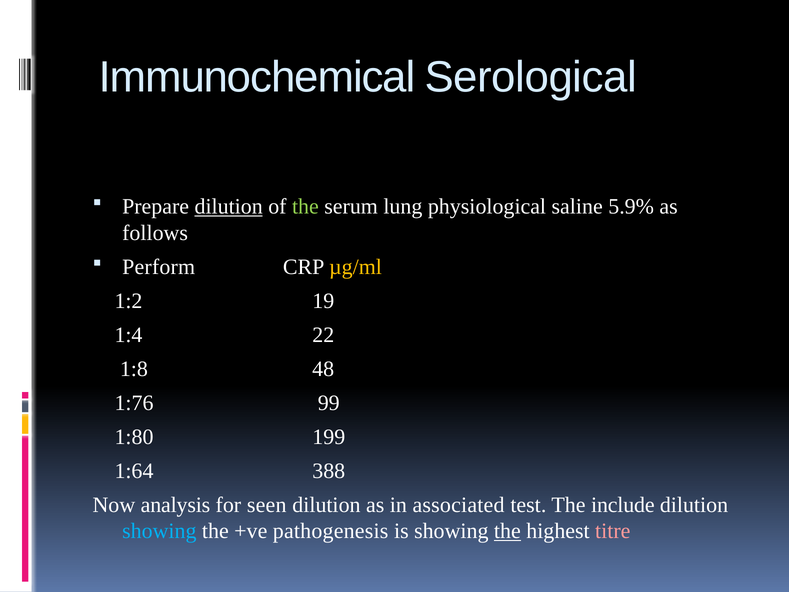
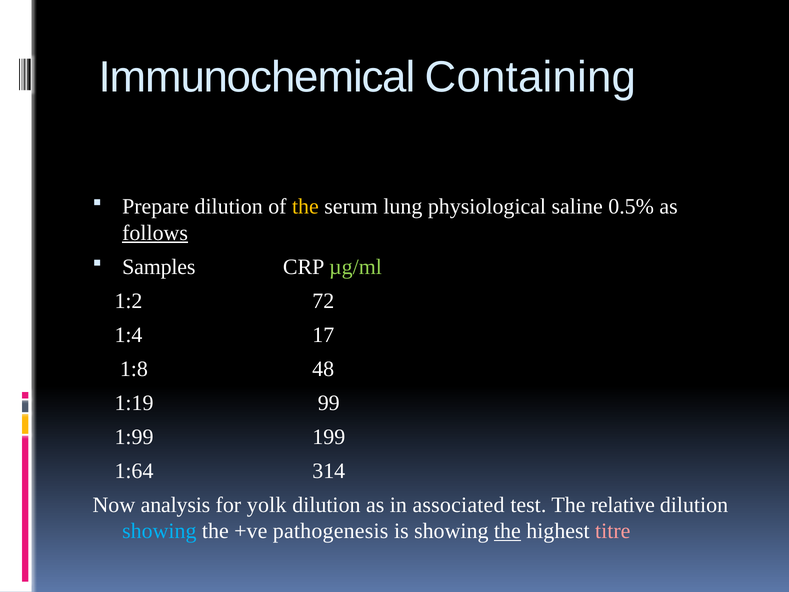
Serological: Serological -> Containing
dilution at (229, 206) underline: present -> none
the at (305, 206) colour: light green -> yellow
5.9%: 5.9% -> 0.5%
follows underline: none -> present
Perform: Perform -> Samples
µg/ml colour: yellow -> light green
19: 19 -> 72
22: 22 -> 17
1:76: 1:76 -> 1:19
1:80: 1:80 -> 1:99
388: 388 -> 314
seen: seen -> yolk
include: include -> relative
